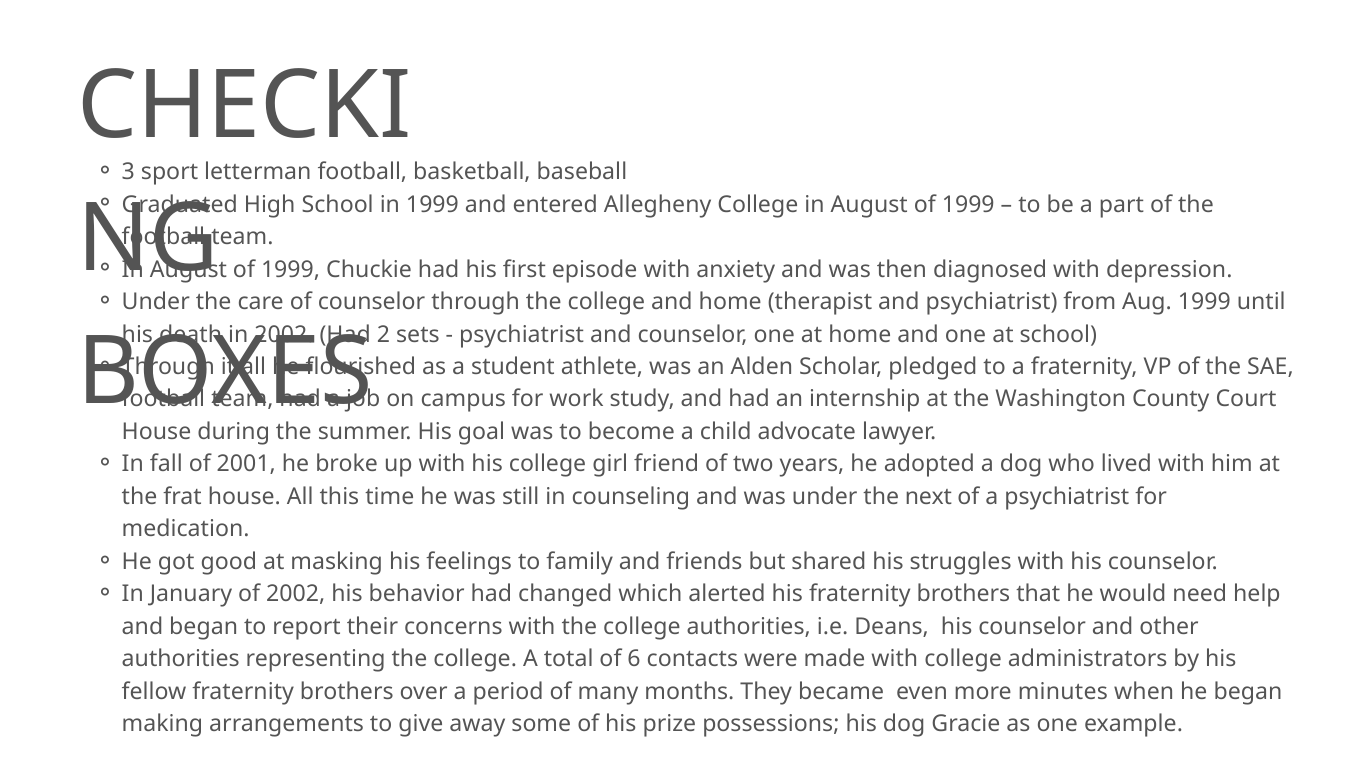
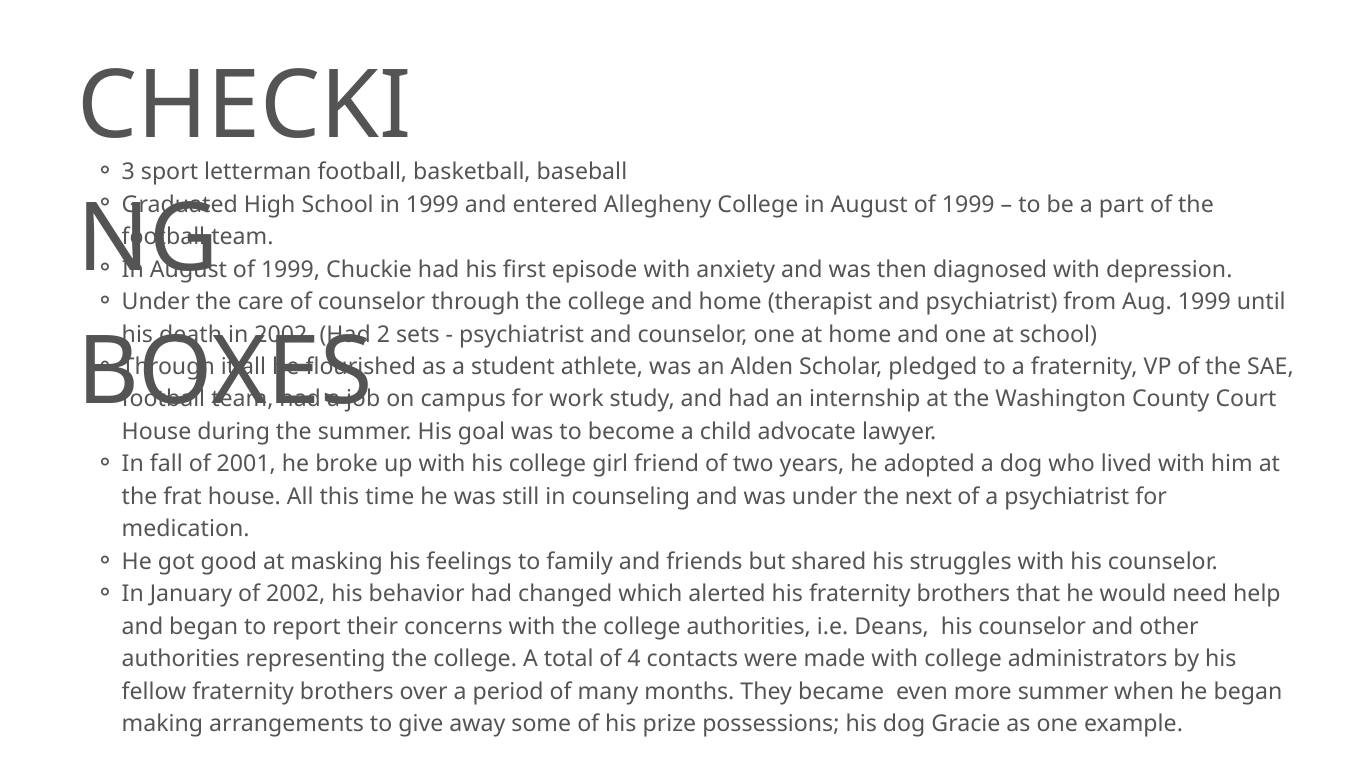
6: 6 -> 4
more minutes: minutes -> summer
